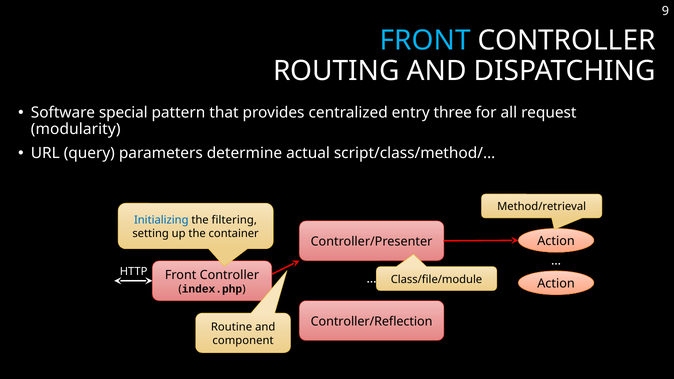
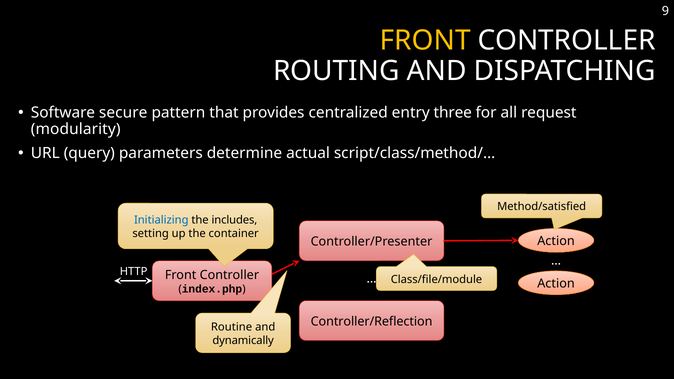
FRONT at (425, 41) colour: light blue -> yellow
special: special -> secure
Method/retrieval: Method/retrieval -> Method/satisfied
filtering: filtering -> includes
component: component -> dynamically
